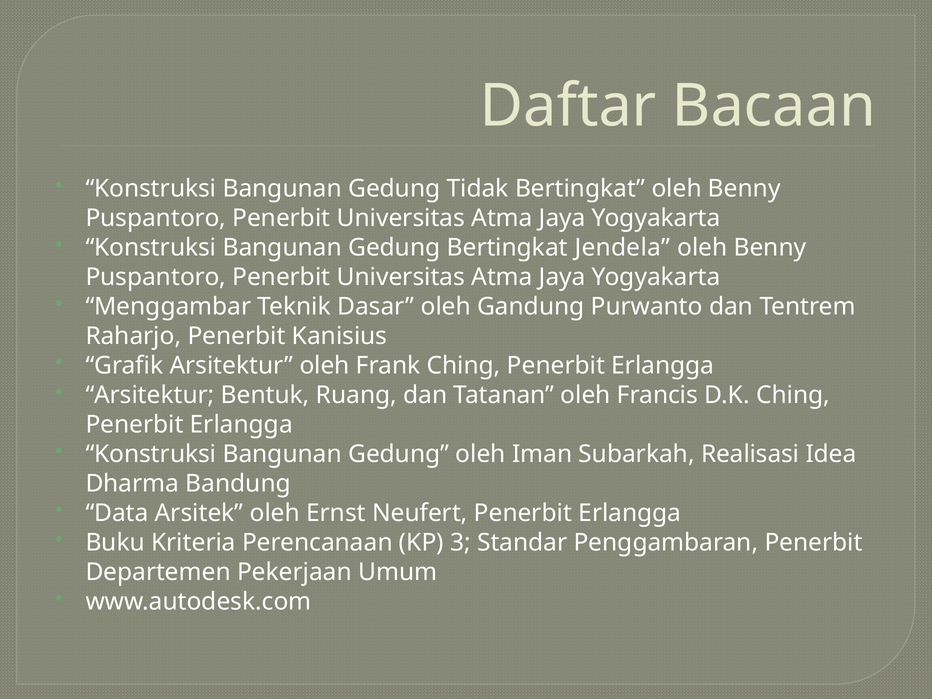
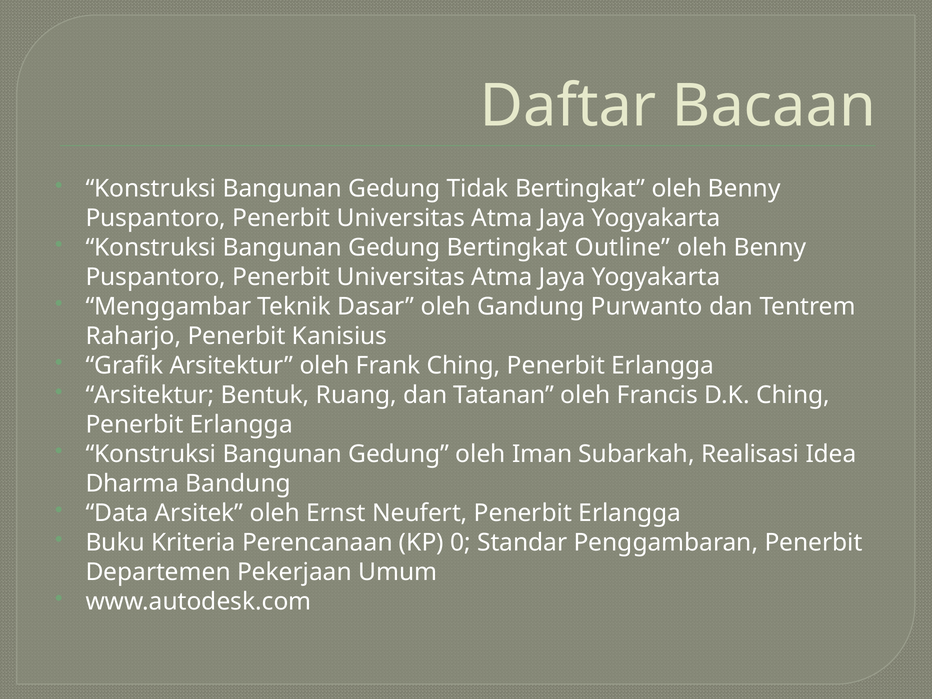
Jendela: Jendela -> Outline
3: 3 -> 0
